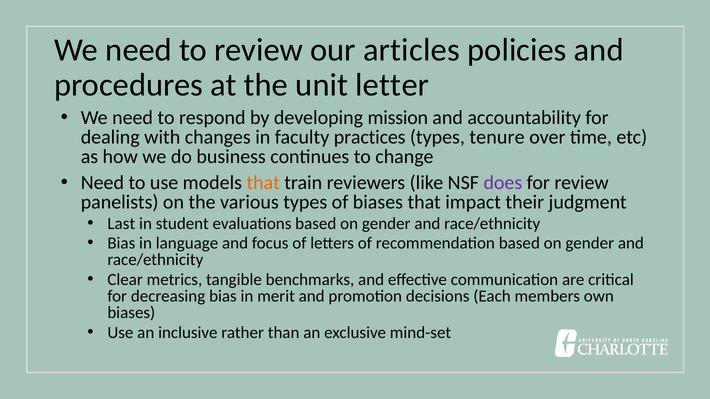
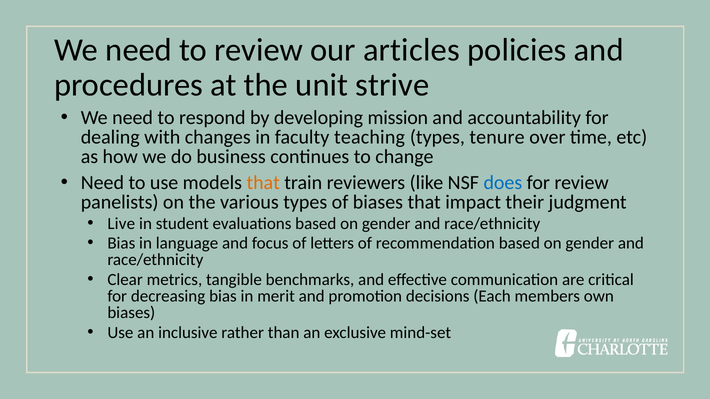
letter: letter -> strive
practices: practices -> teaching
does colour: purple -> blue
Last: Last -> Live
